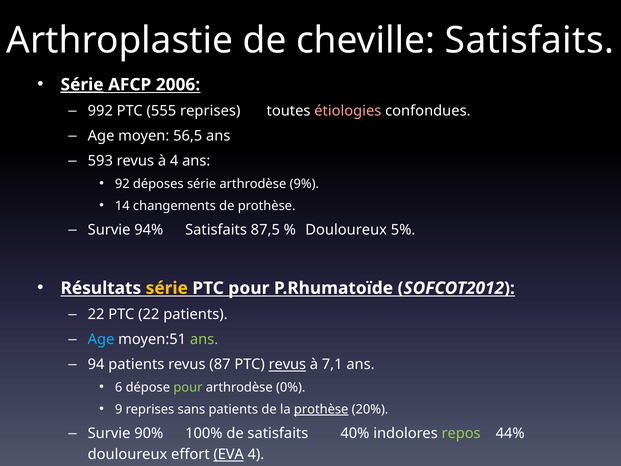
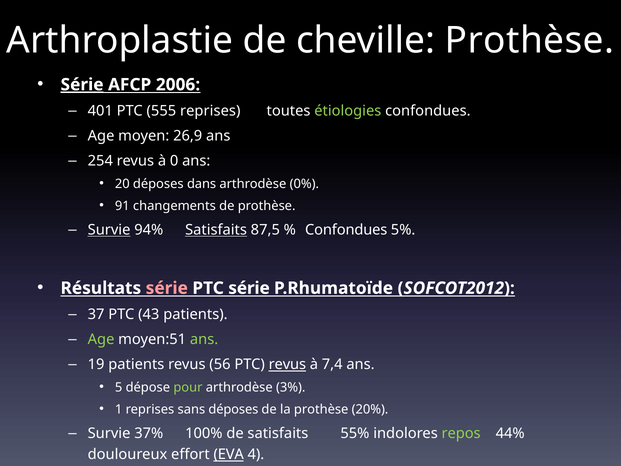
cheville Satisfaits: Satisfaits -> Prothèse
992: 992 -> 401
étiologies colour: pink -> light green
56,5: 56,5 -> 26,9
593: 593 -> 254
à 4: 4 -> 0
92: 92 -> 20
déposes série: série -> dans
9%: 9% -> 0%
14: 14 -> 91
Survie at (109, 230) underline: none -> present
Satisfaits at (216, 230) underline: none -> present
Douloureux at (346, 230): Douloureux -> Confondues
série at (167, 288) colour: yellow -> pink
PTC pour: pour -> série
22 at (96, 314): 22 -> 37
PTC 22: 22 -> 43
Age at (101, 339) colour: light blue -> light green
94: 94 -> 19
87: 87 -> 56
7,1: 7,1 -> 7,4
6: 6 -> 5
0%: 0% -> 3%
9: 9 -> 1
sans patients: patients -> déposes
prothèse at (321, 409) underline: present -> none
90%: 90% -> 37%
40%: 40% -> 55%
